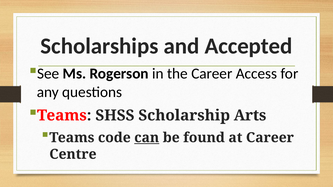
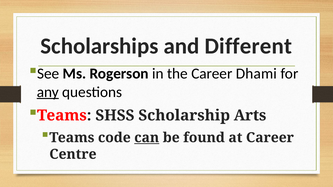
Accepted: Accepted -> Different
Access: Access -> Dhami
any underline: none -> present
